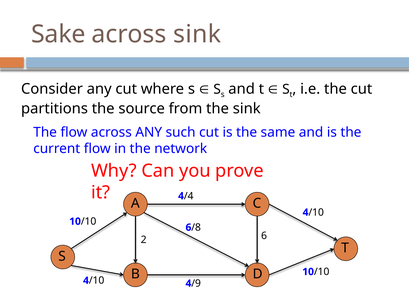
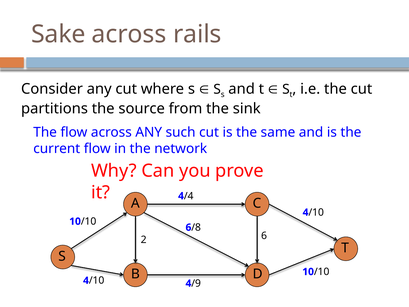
across sink: sink -> rails
